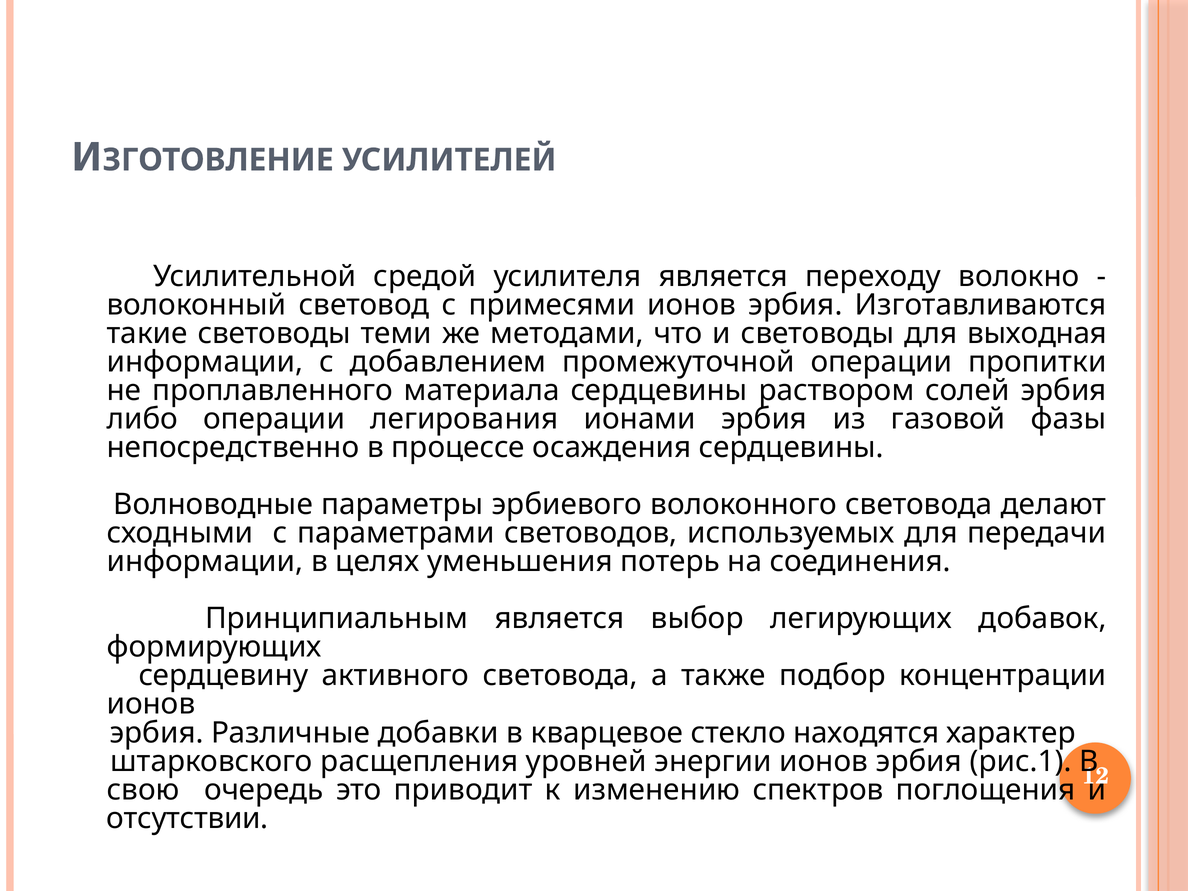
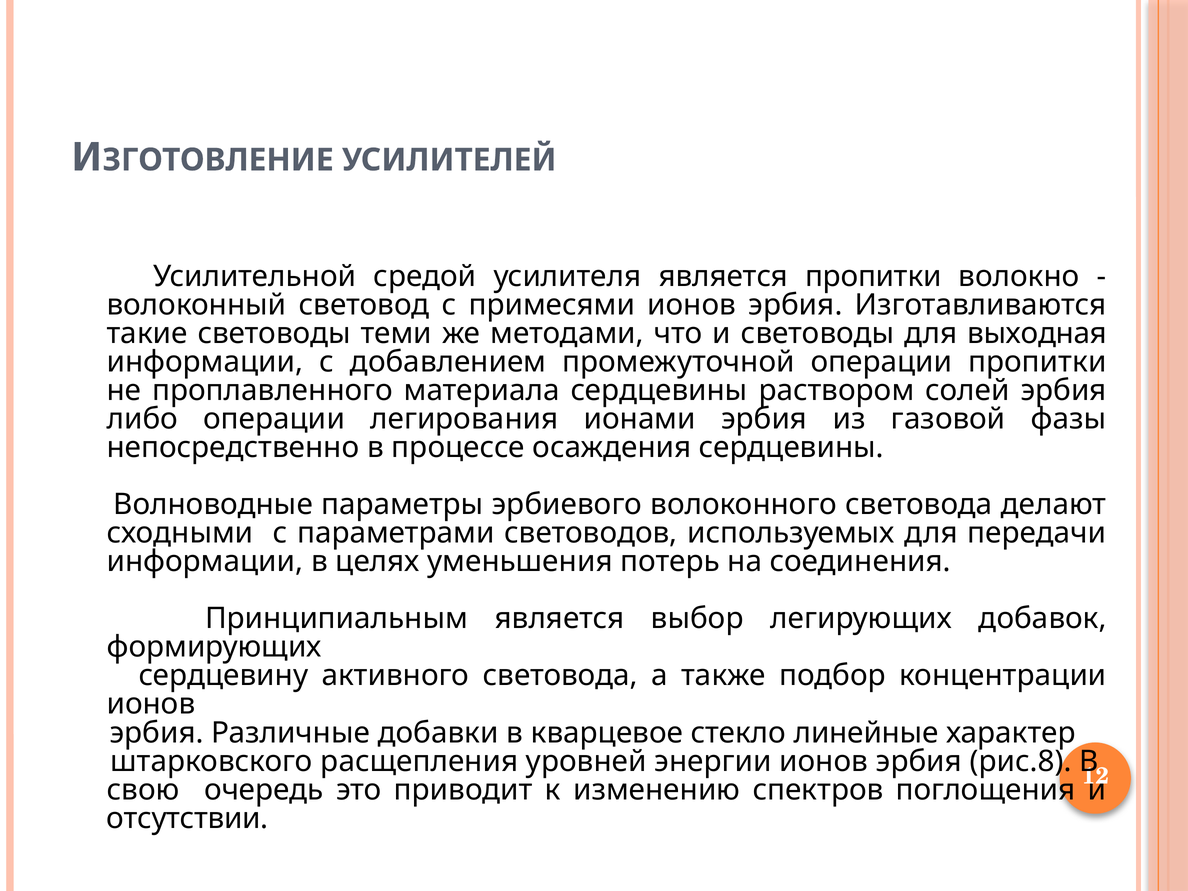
является переходу: переходу -> пропитки
находятся: находятся -> линейные
рис.1: рис.1 -> рис.8
